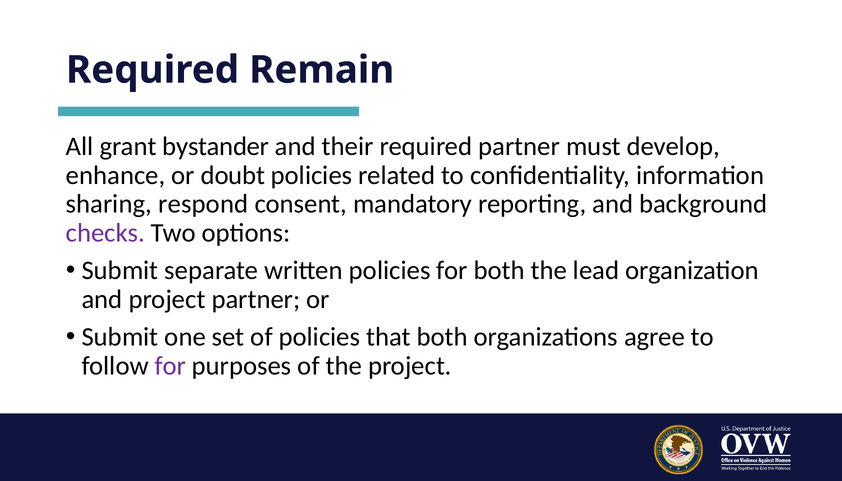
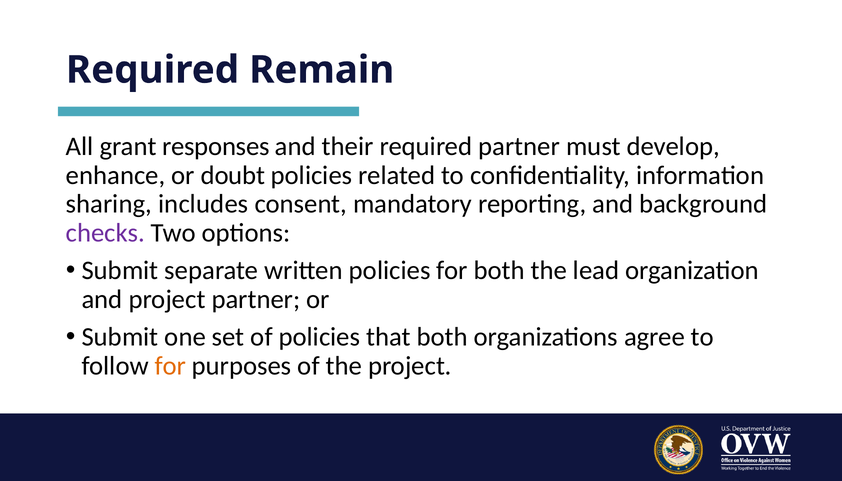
bystander: bystander -> responses
respond: respond -> includes
for at (170, 366) colour: purple -> orange
